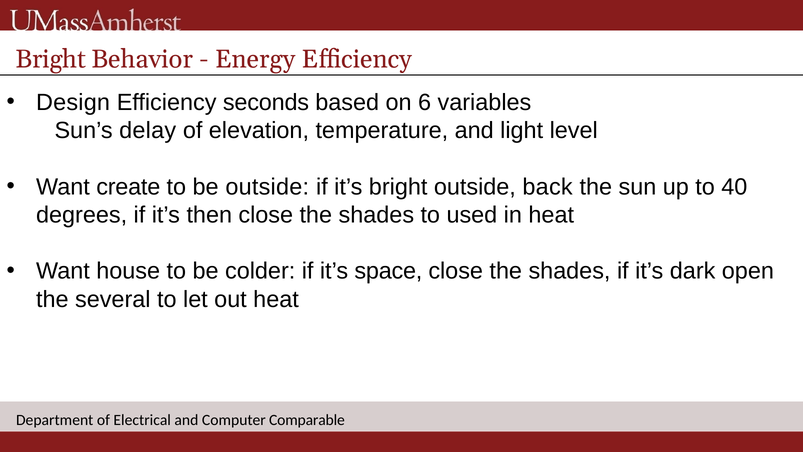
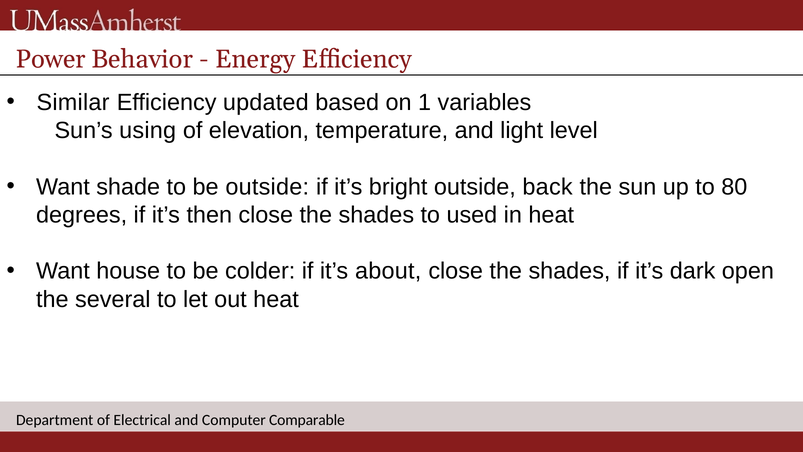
Bright at (51, 59): Bright -> Power
Design: Design -> Similar
seconds: seconds -> updated
6: 6 -> 1
delay: delay -> using
create: create -> shade
40: 40 -> 80
space: space -> about
